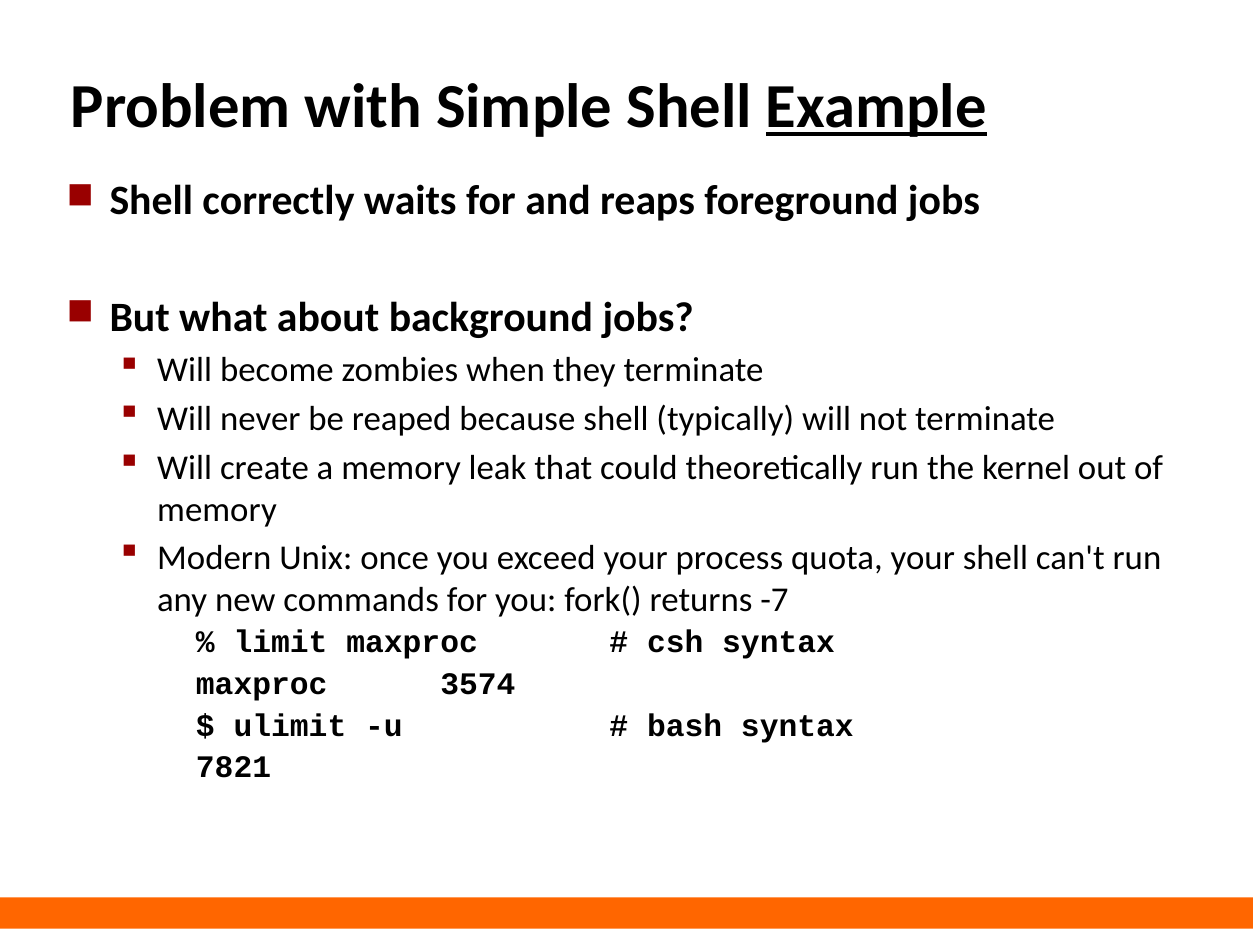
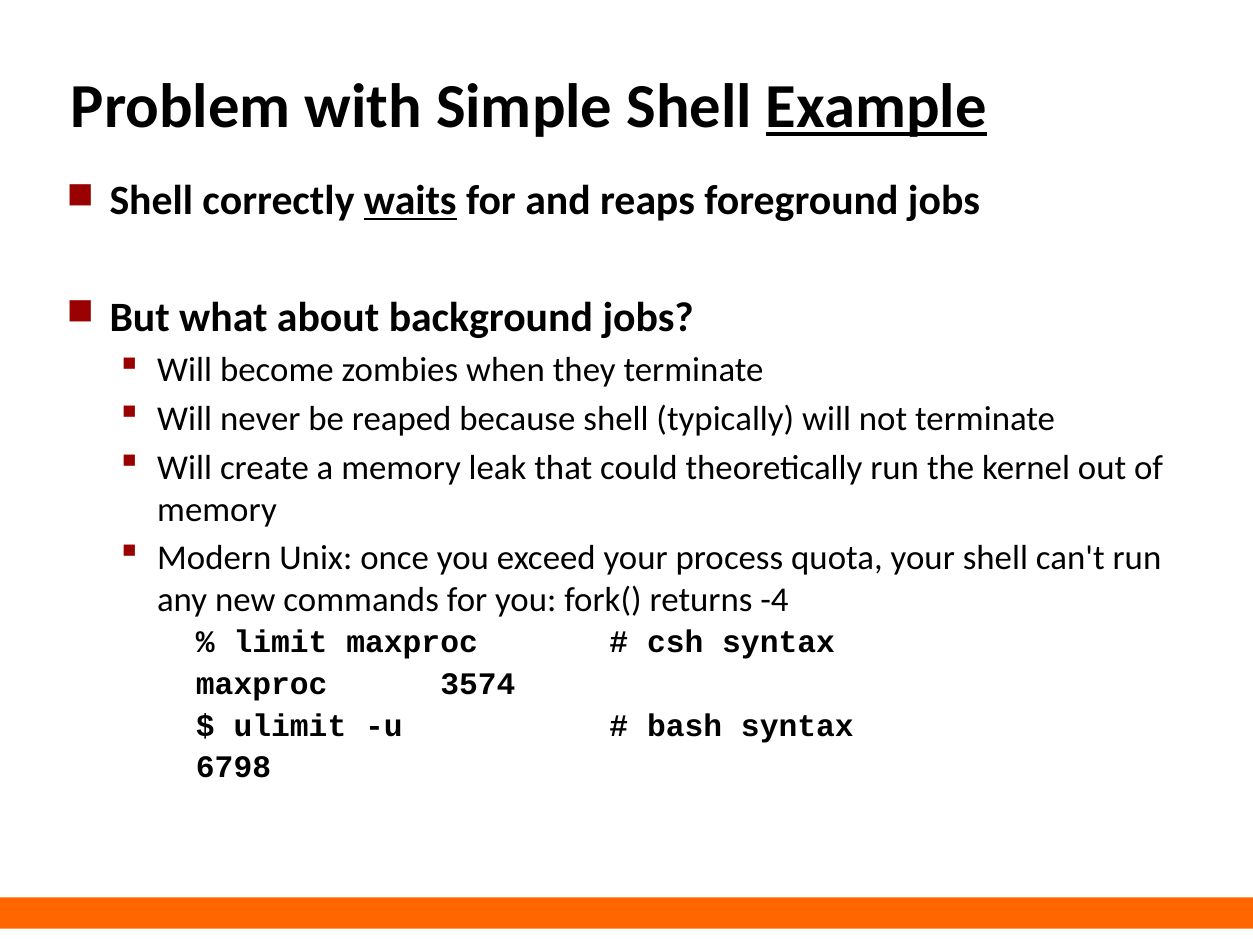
waits underline: none -> present
-7: -7 -> -4
7821: 7821 -> 6798
